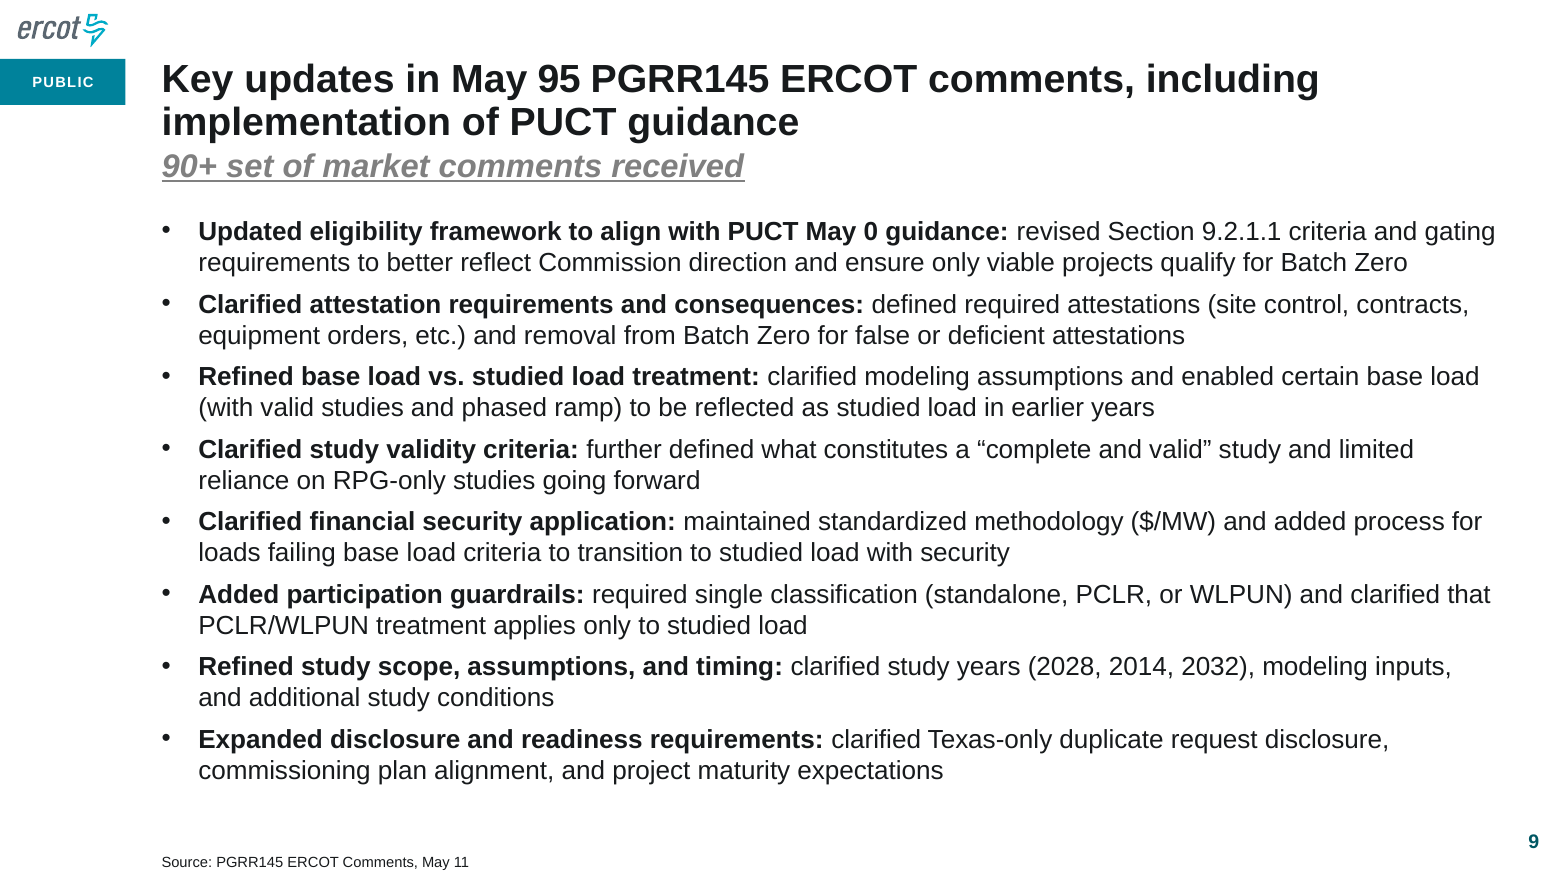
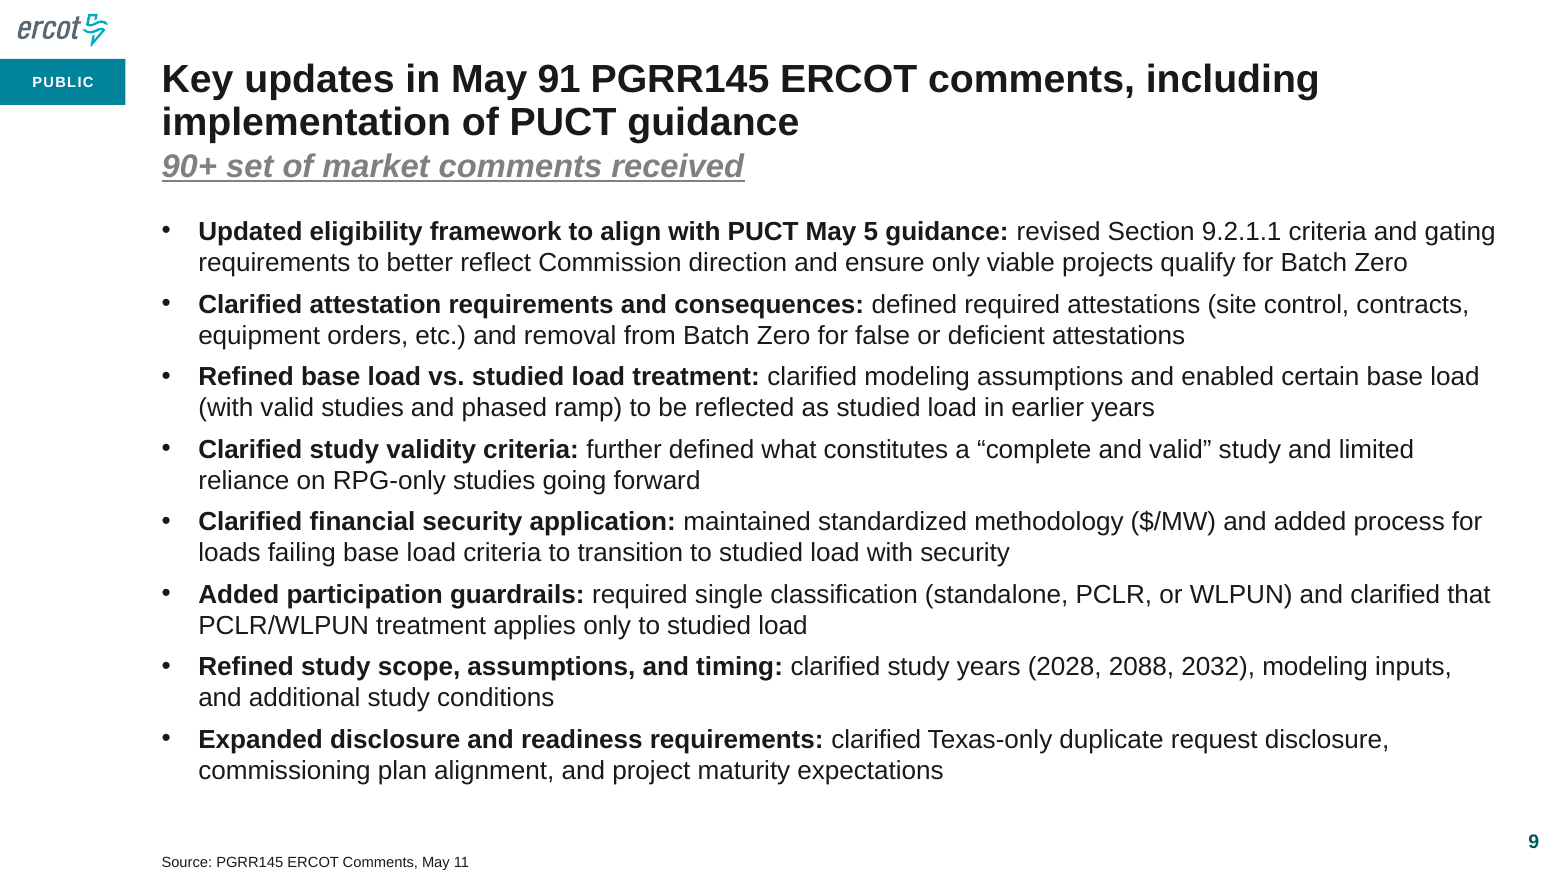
95: 95 -> 91
0: 0 -> 5
2014: 2014 -> 2088
